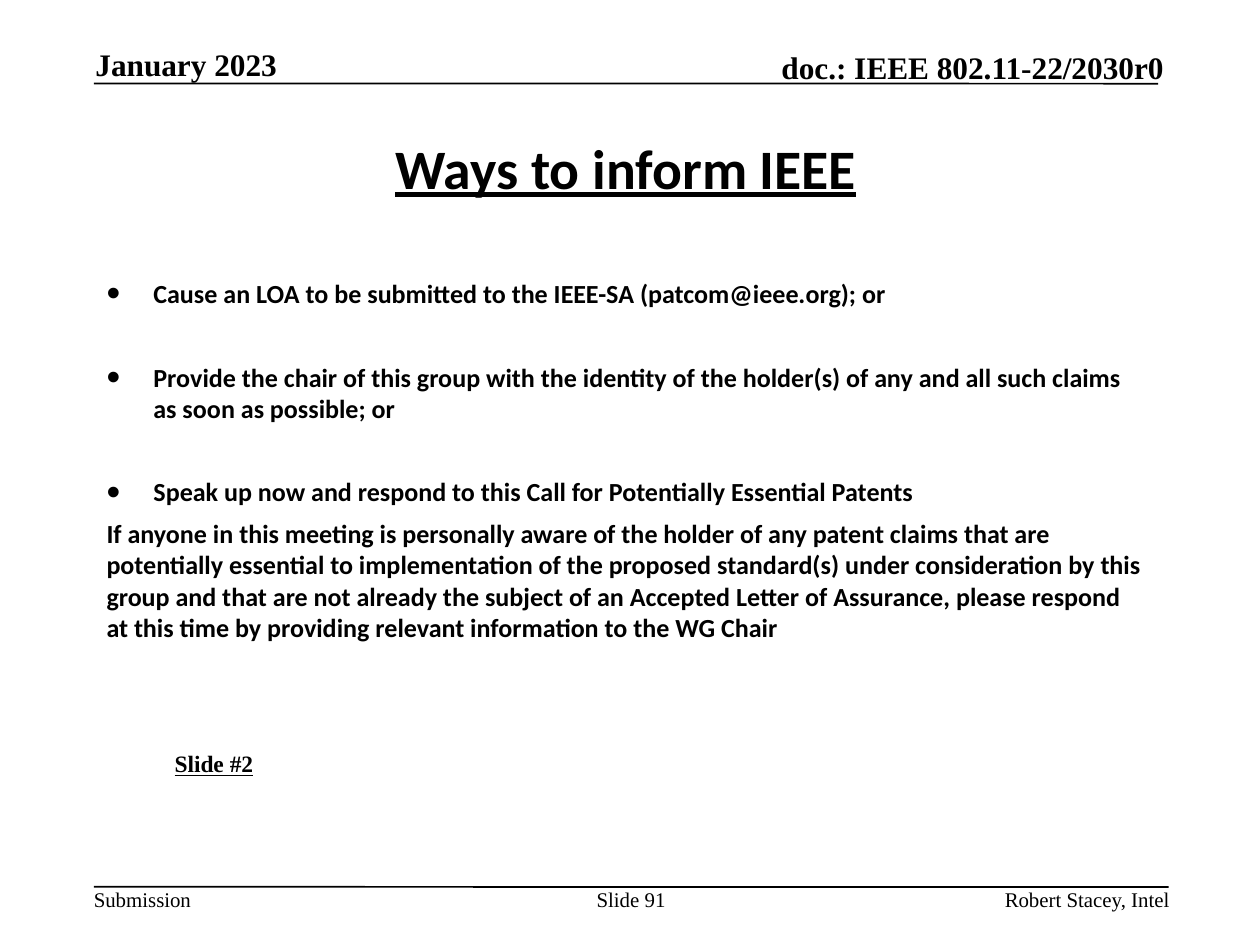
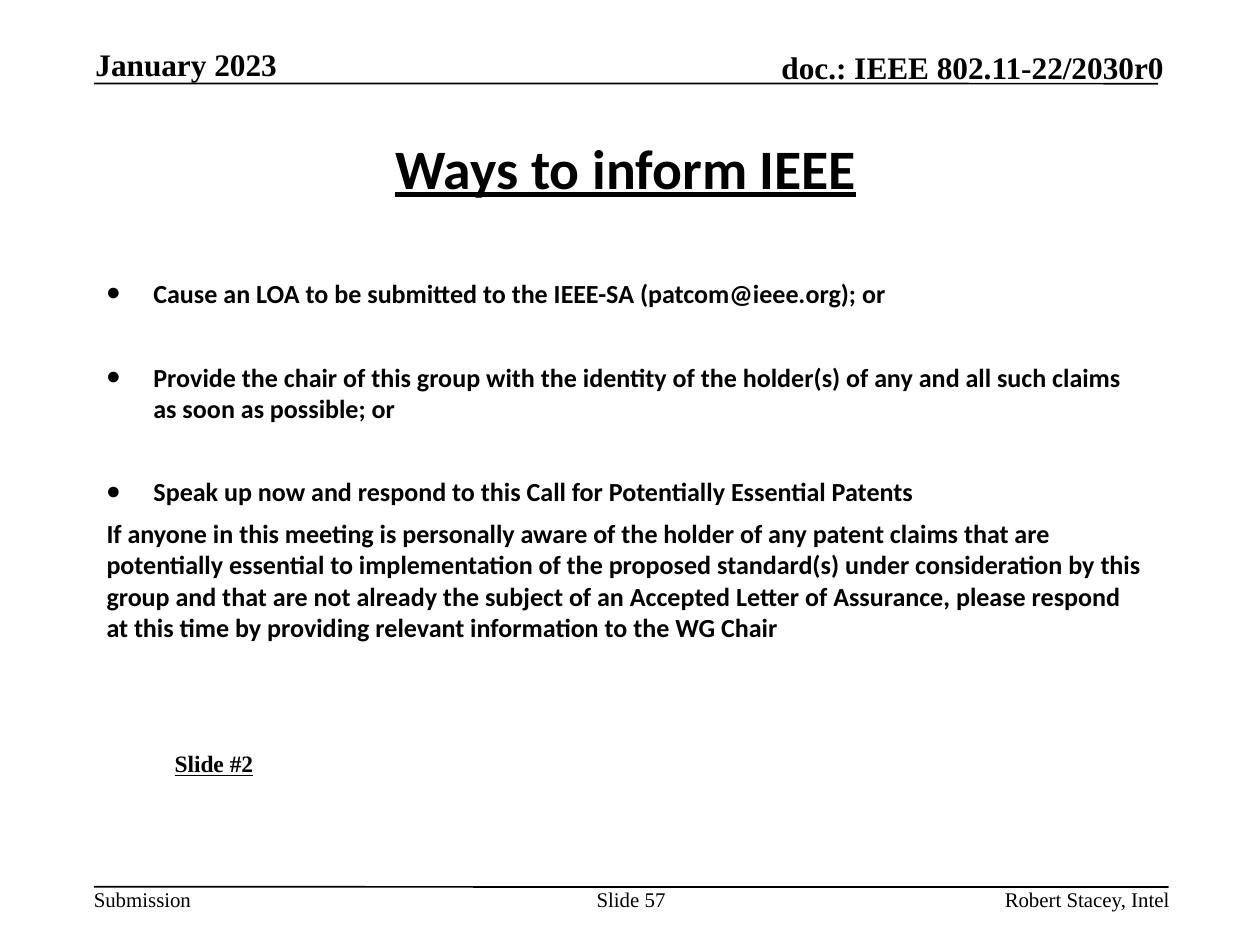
91: 91 -> 57
